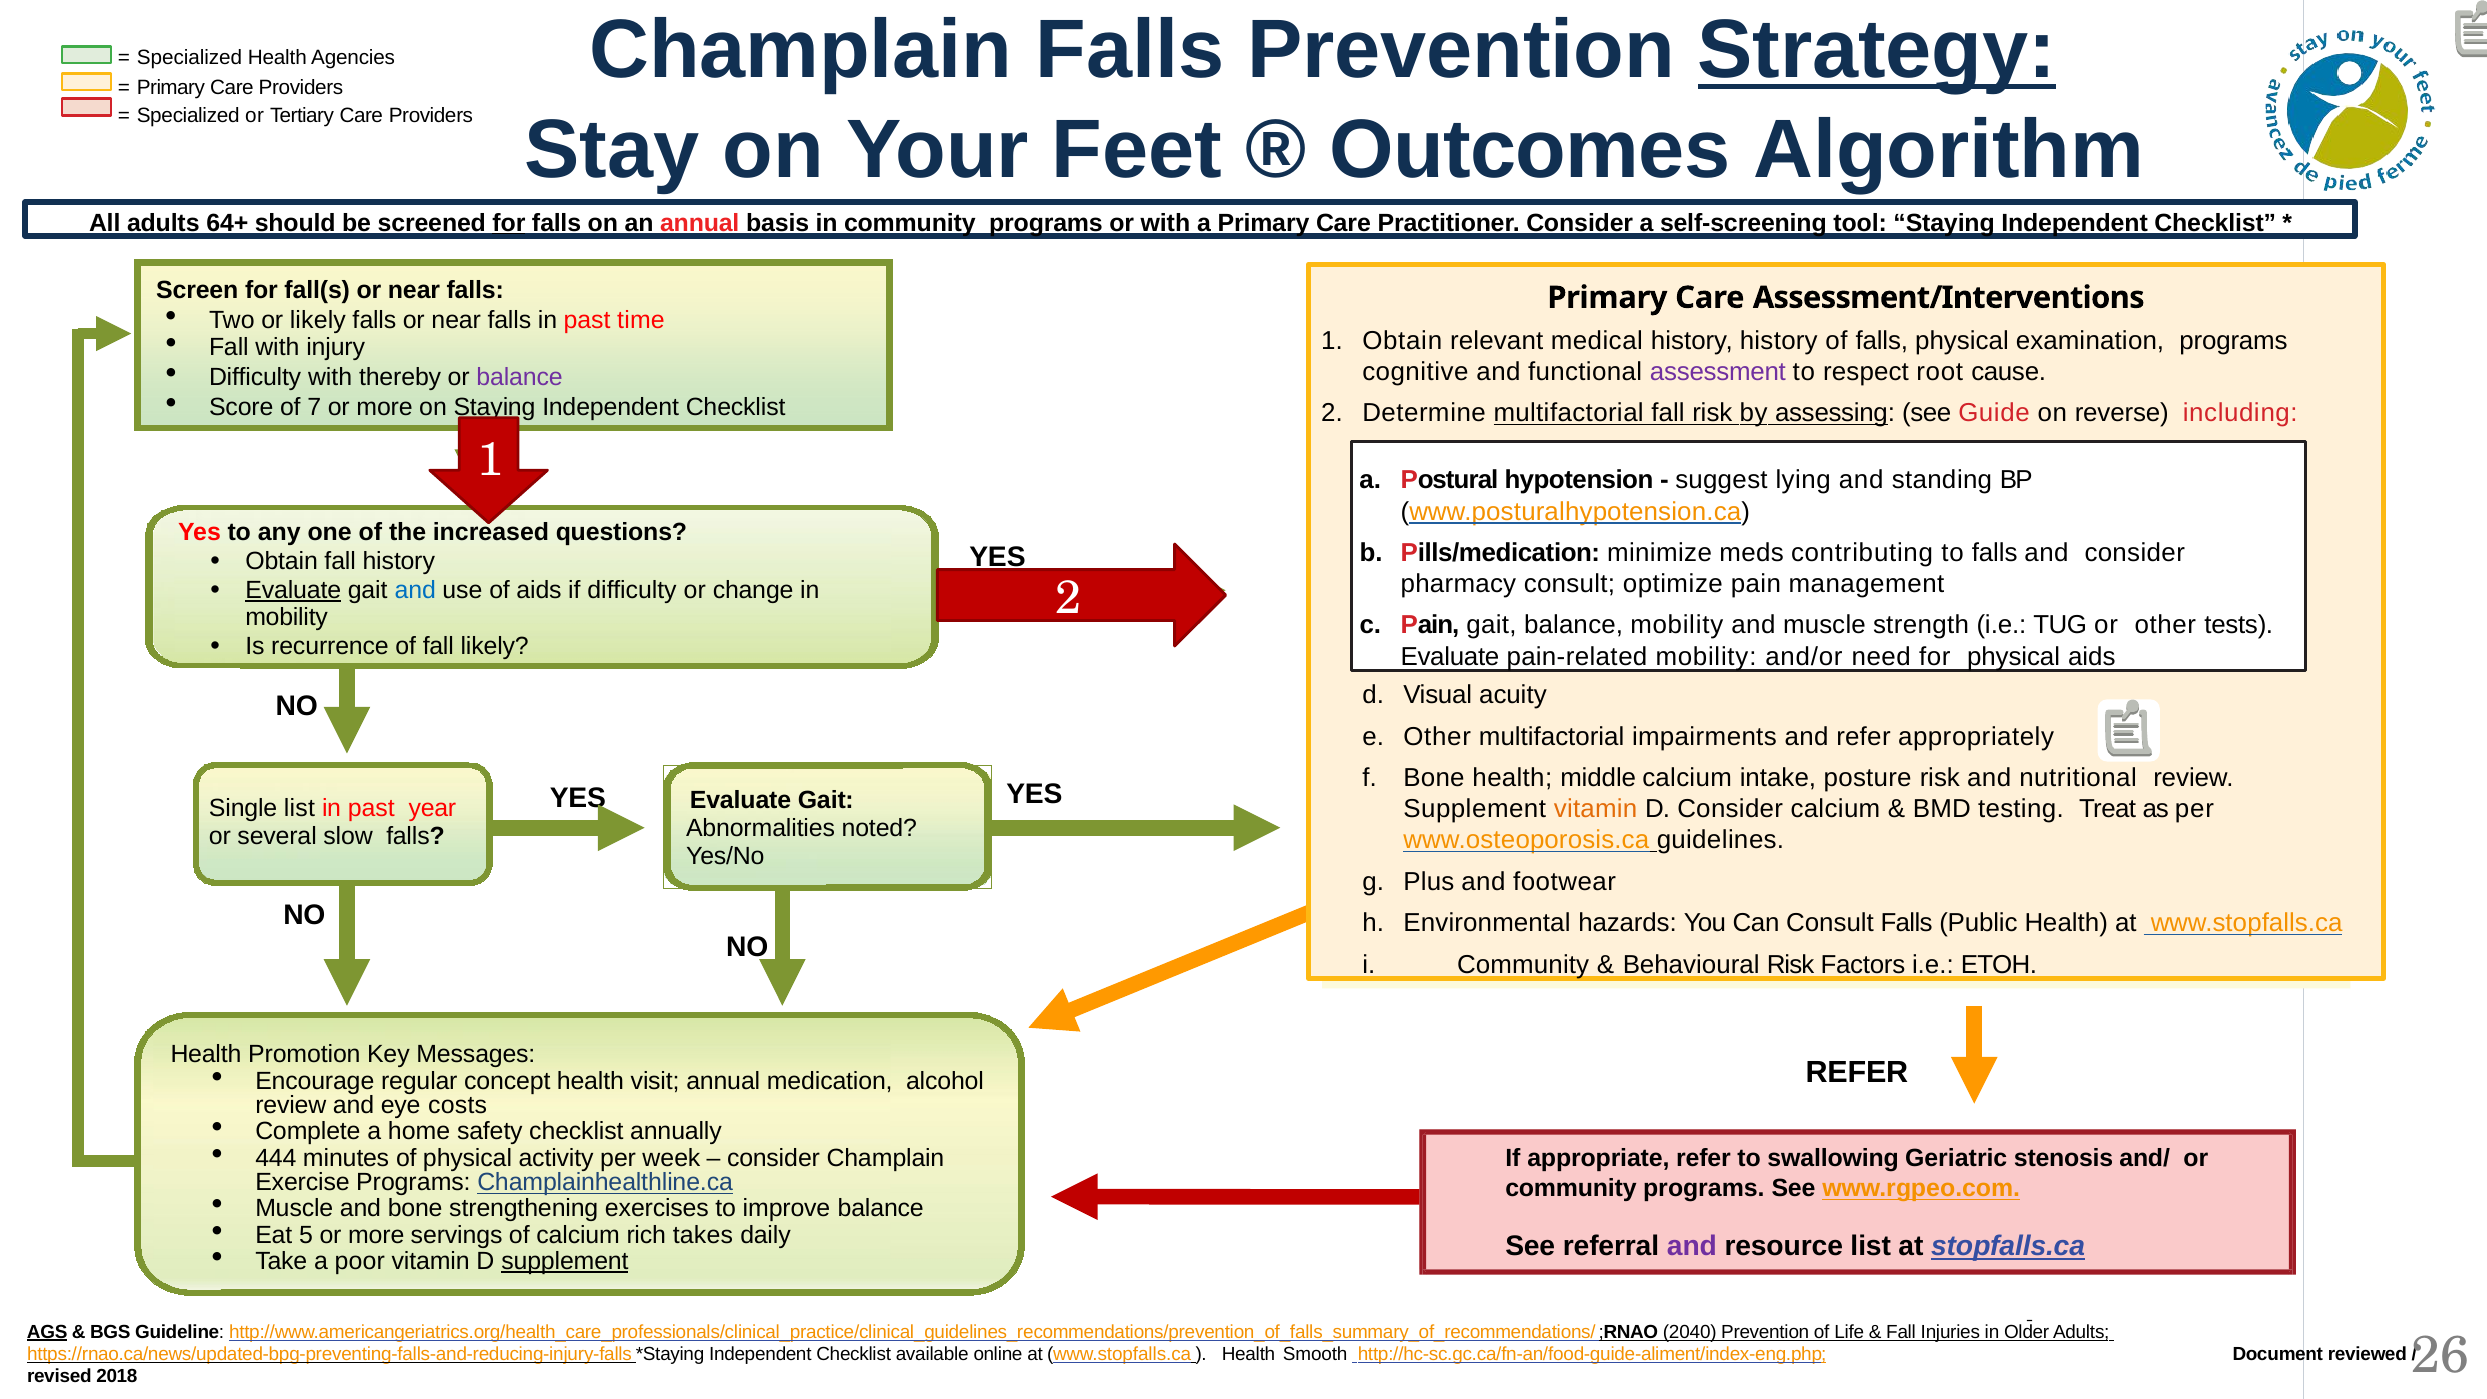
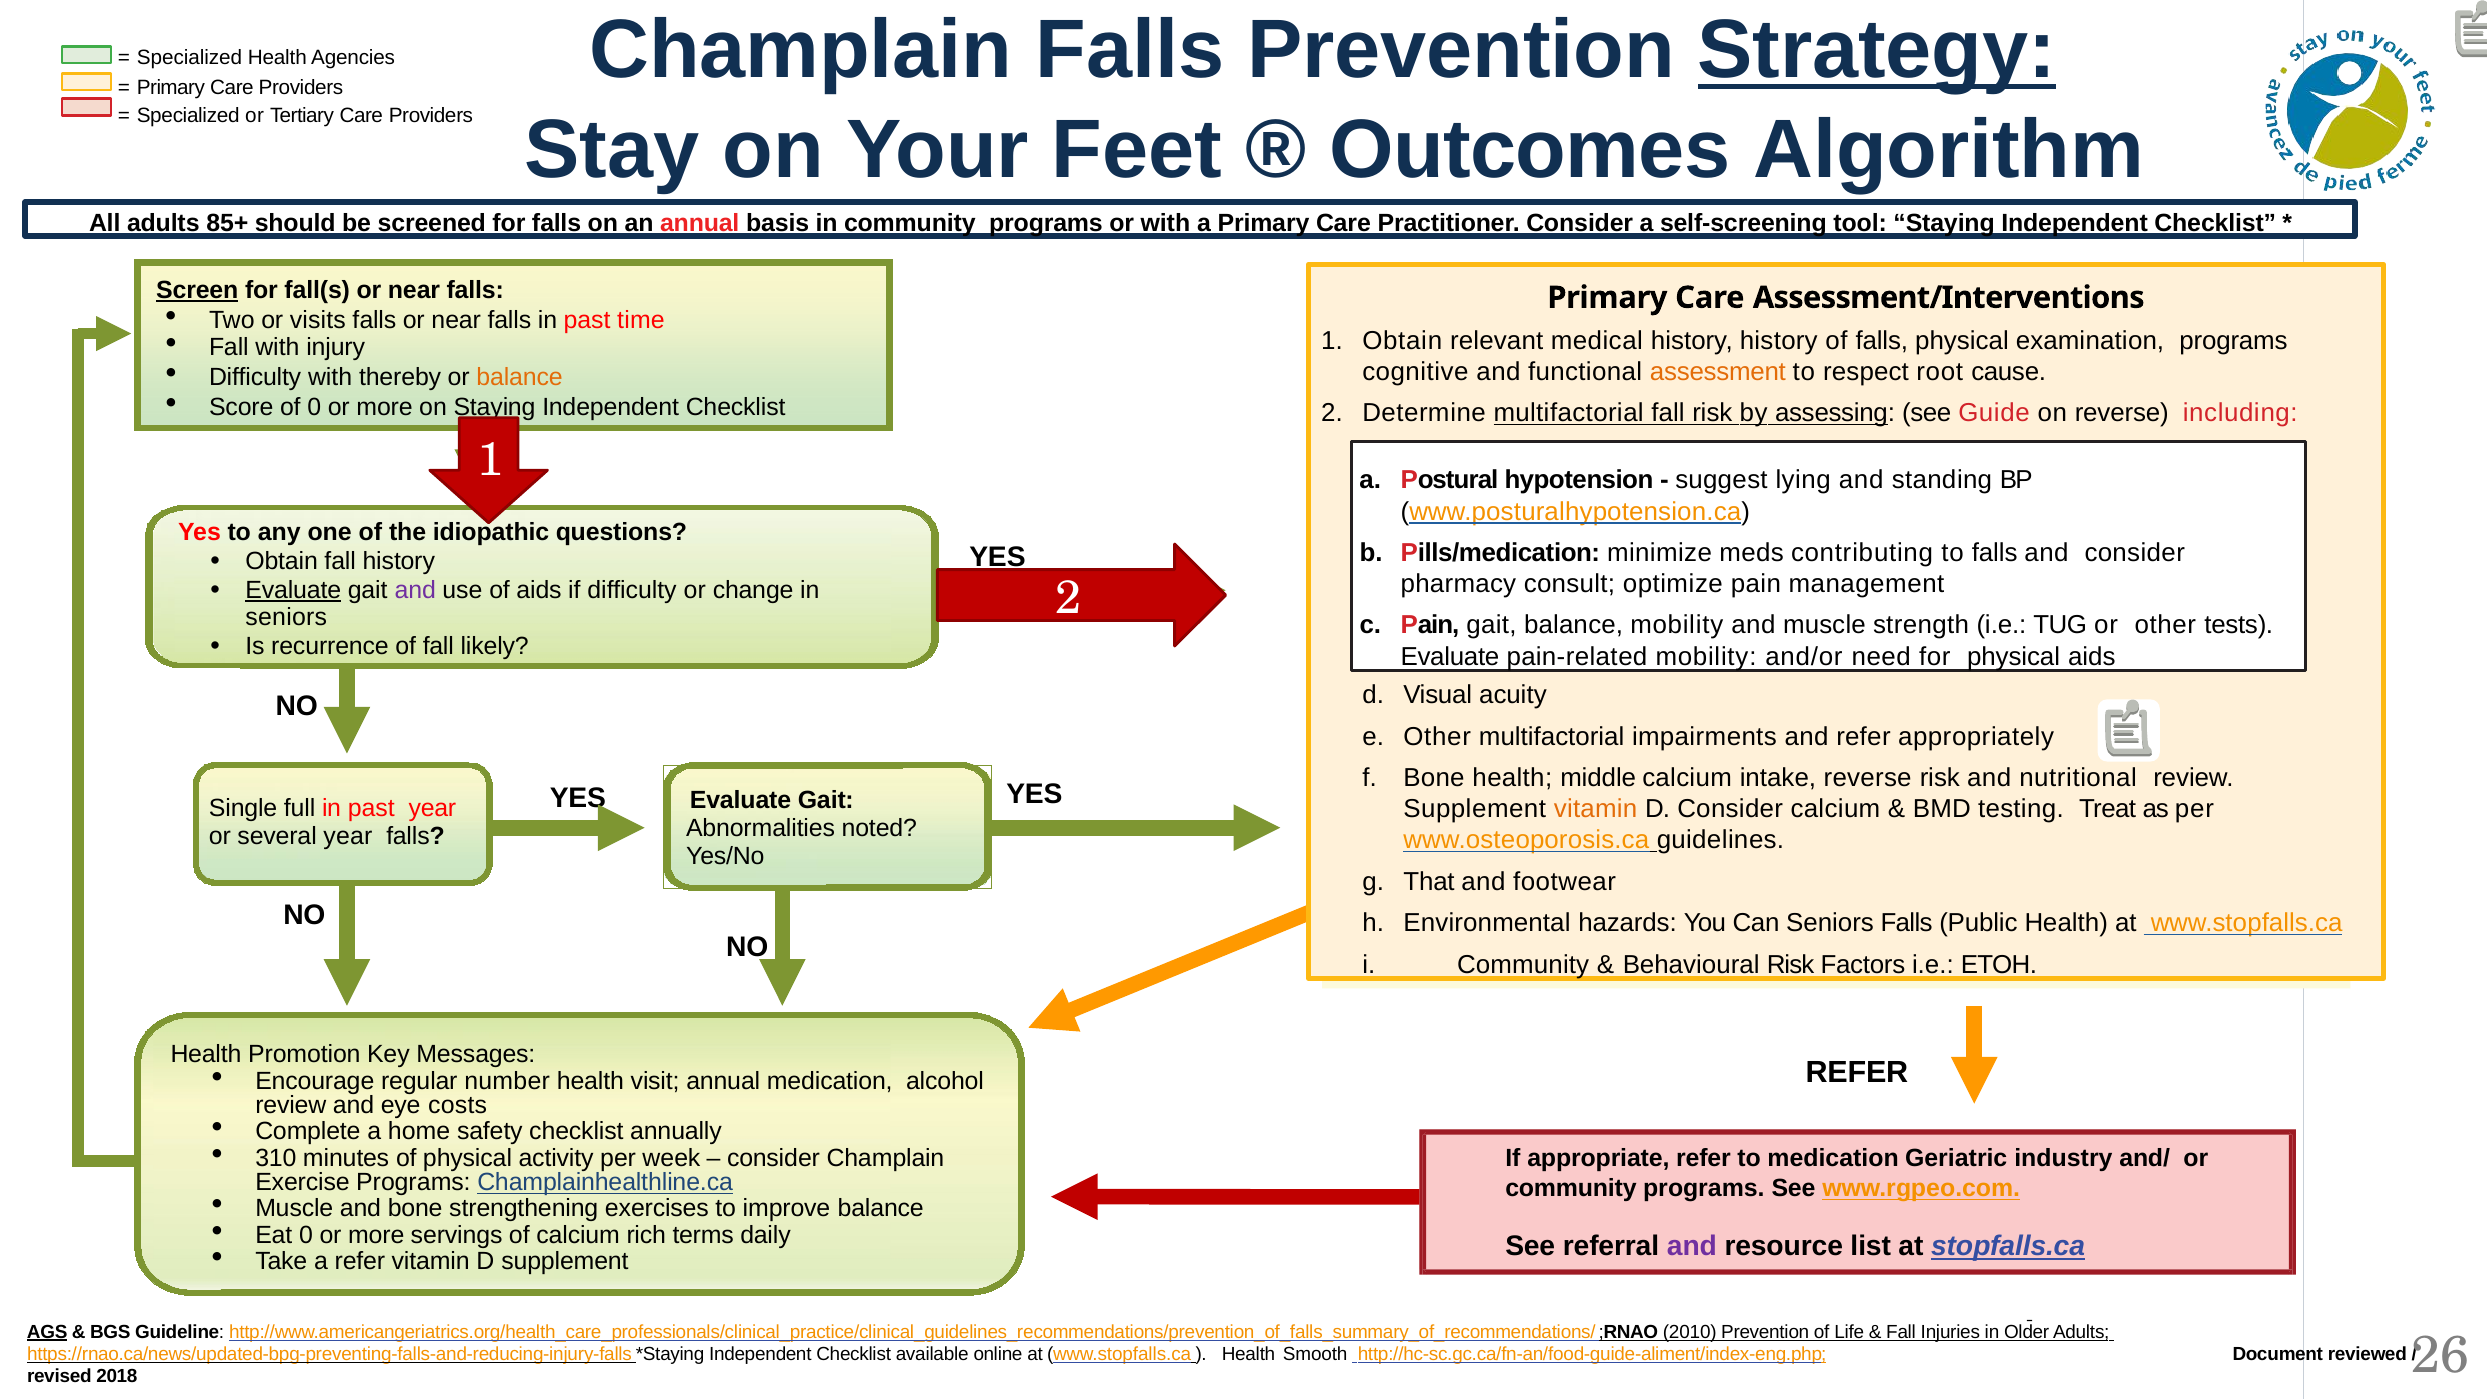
64+: 64+ -> 85+
for at (509, 223) underline: present -> none
Screen underline: none -> present
or likely: likely -> visits
assessment colour: purple -> orange
balance at (520, 378) colour: purple -> orange
of 7: 7 -> 0
increased: increased -> idiopathic
and at (415, 590) colour: blue -> purple
mobility at (287, 618): mobility -> seniors
intake posture: posture -> reverse
Single list: list -> full
several slow: slow -> year
Plus: Plus -> That
Can Consult: Consult -> Seniors
concept: concept -> number
444: 444 -> 310
to swallowing: swallowing -> medication
stenosis: stenosis -> industry
Eat 5: 5 -> 0
takes: takes -> terms
a poor: poor -> refer
supplement at (565, 1261) underline: present -> none
2040: 2040 -> 2010
